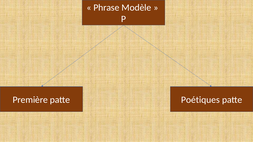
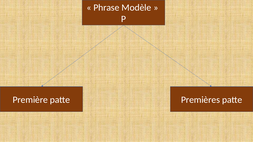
Poétiques: Poétiques -> Premières
